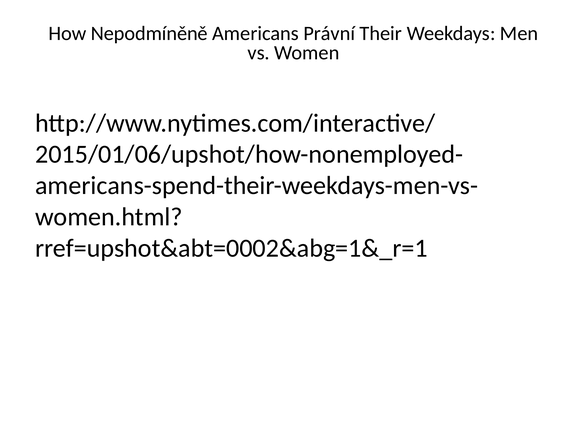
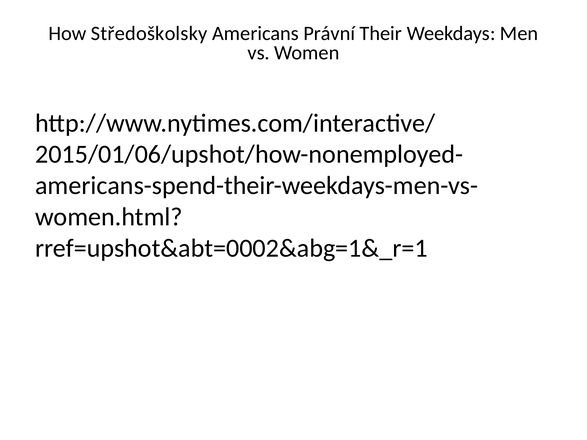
Nepodmíněně: Nepodmíněně -> Středoškolsky
